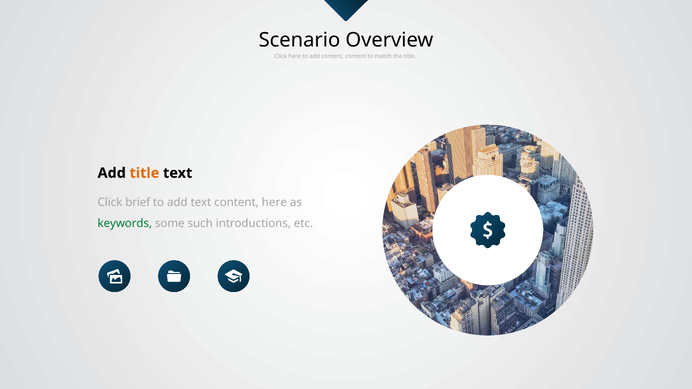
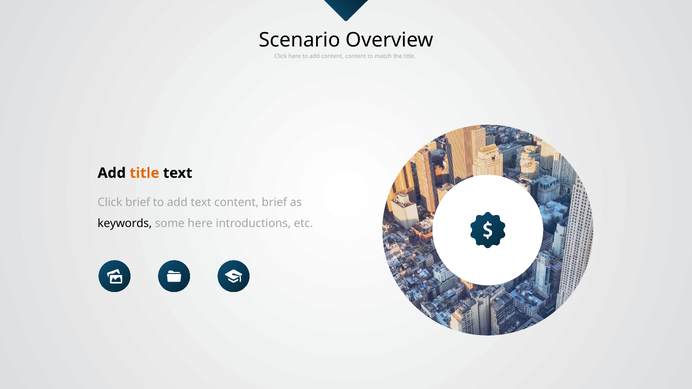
content here: here -> brief
keywords colour: green -> black
some such: such -> here
